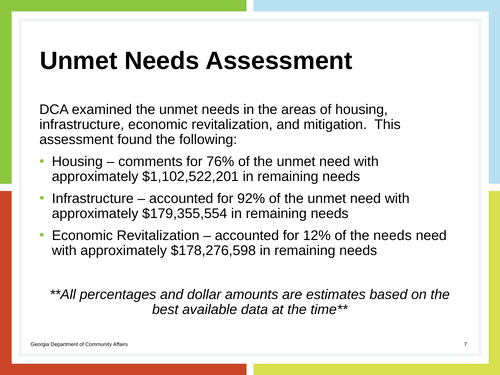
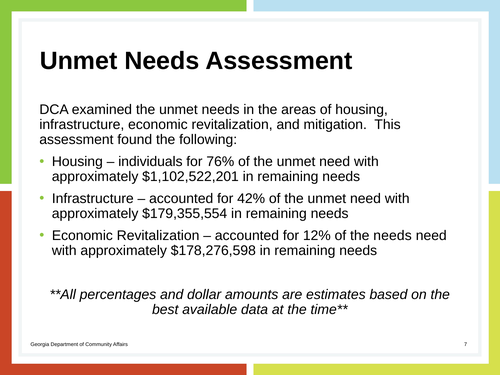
comments: comments -> individuals
92%: 92% -> 42%
